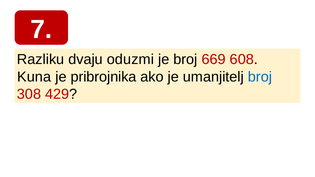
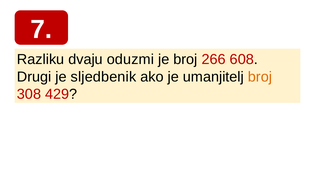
669: 669 -> 266
Kuna: Kuna -> Drugi
pribrojnika: pribrojnika -> sljedbenik
broj at (260, 77) colour: blue -> orange
